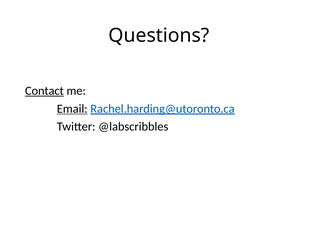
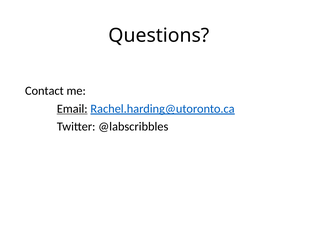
Contact underline: present -> none
